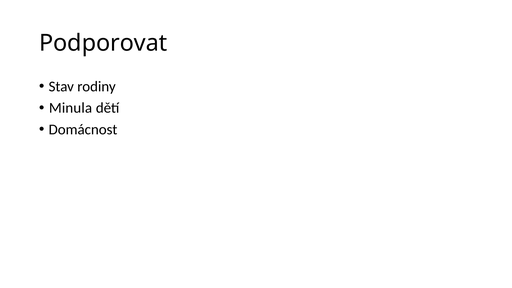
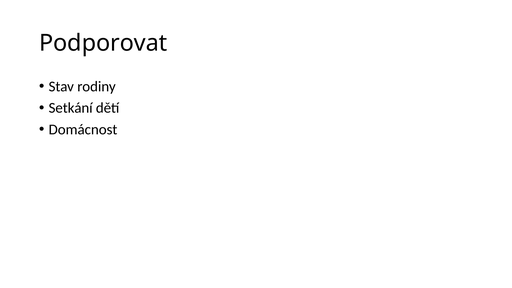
Minula: Minula -> Setkání
